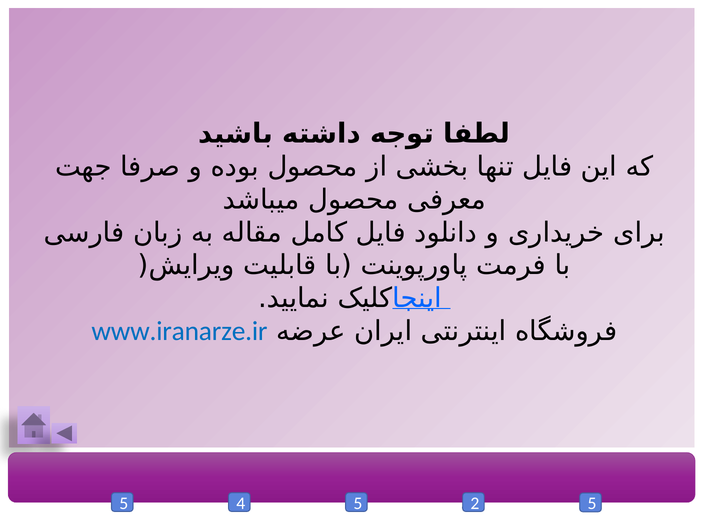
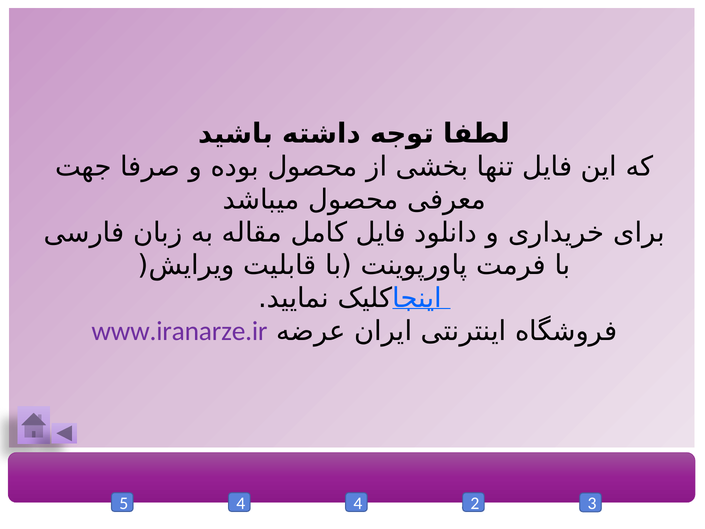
www.iranarze.ir colour: blue -> purple
4 5: 5 -> 4
2 5: 5 -> 3
